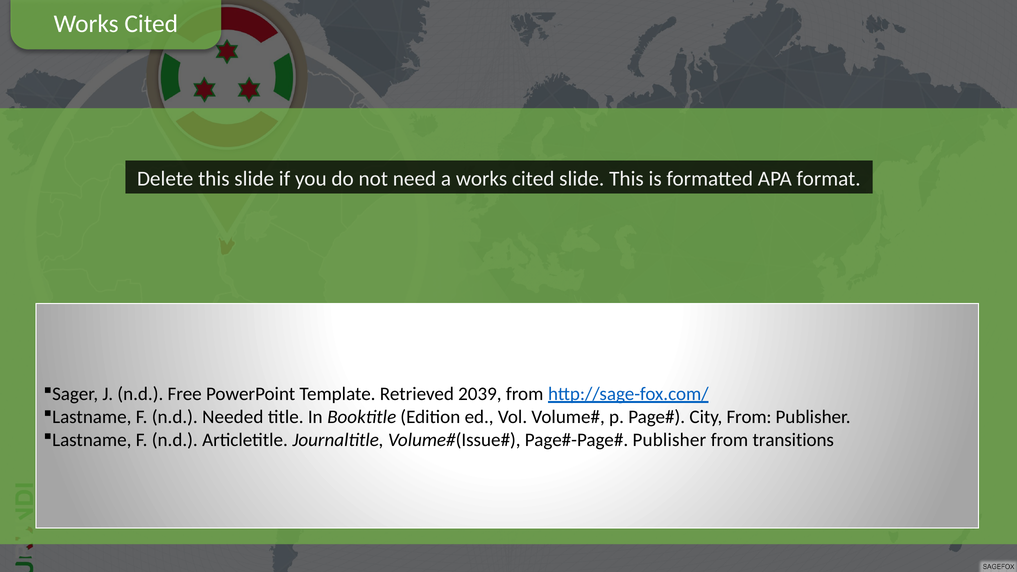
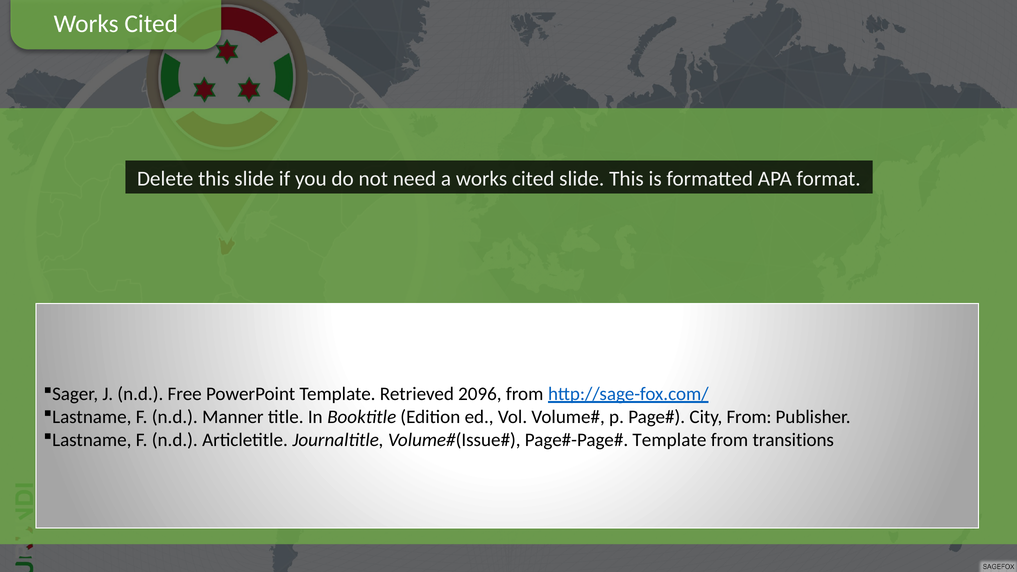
2039: 2039 -> 2096
Needed: Needed -> Manner
Publisher at (669, 440): Publisher -> Template
